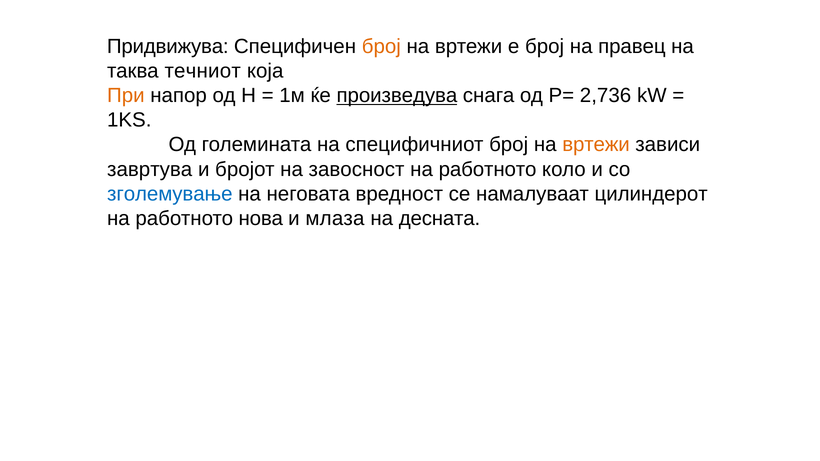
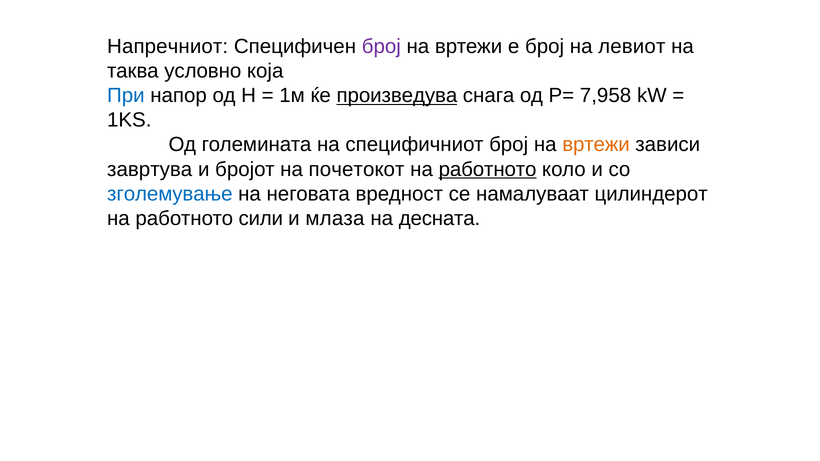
Придвижува: Придвижува -> Напречниот
број at (381, 46) colour: orange -> purple
правец: правец -> левиот
течниот: течниот -> условно
При colour: orange -> blue
2,736: 2,736 -> 7,958
завосност: завосност -> почетокот
работното at (488, 169) underline: none -> present
нова: нова -> сили
